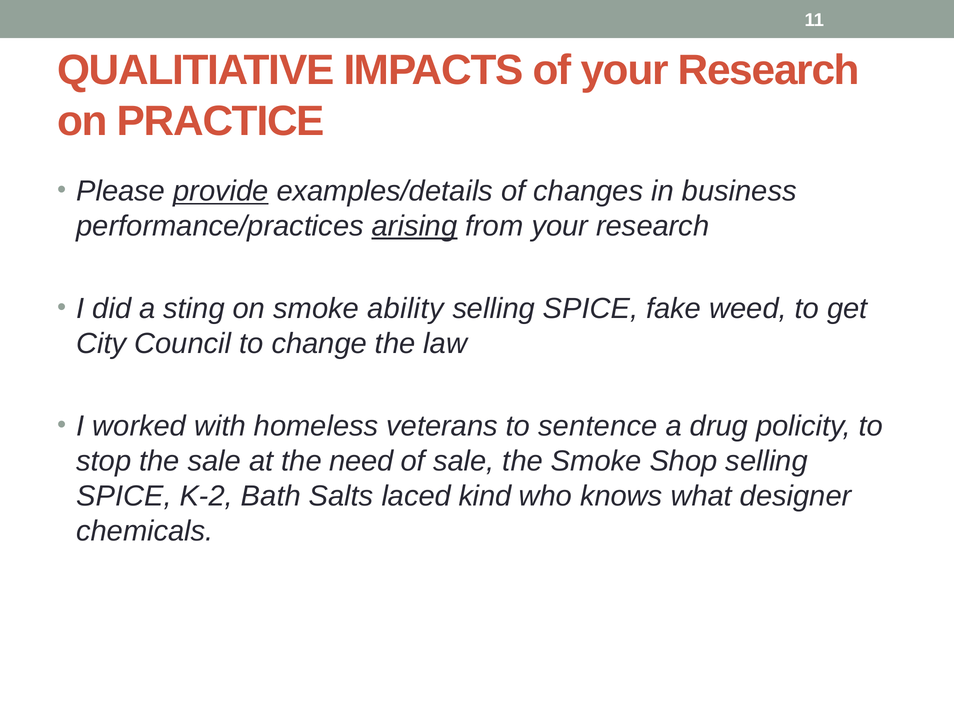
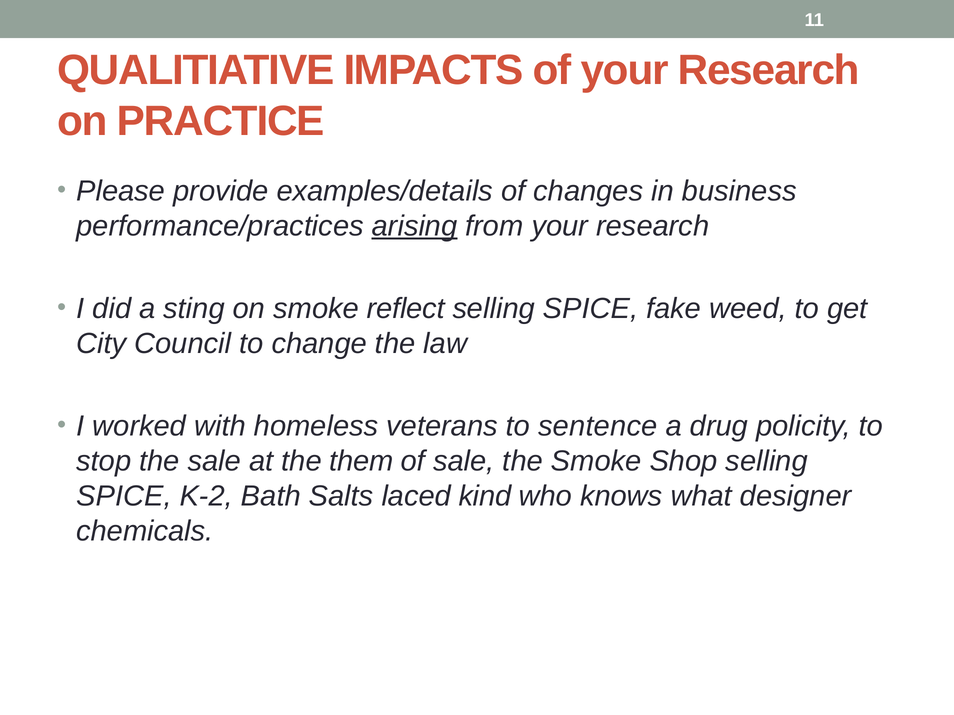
provide underline: present -> none
ability: ability -> reflect
need: need -> them
